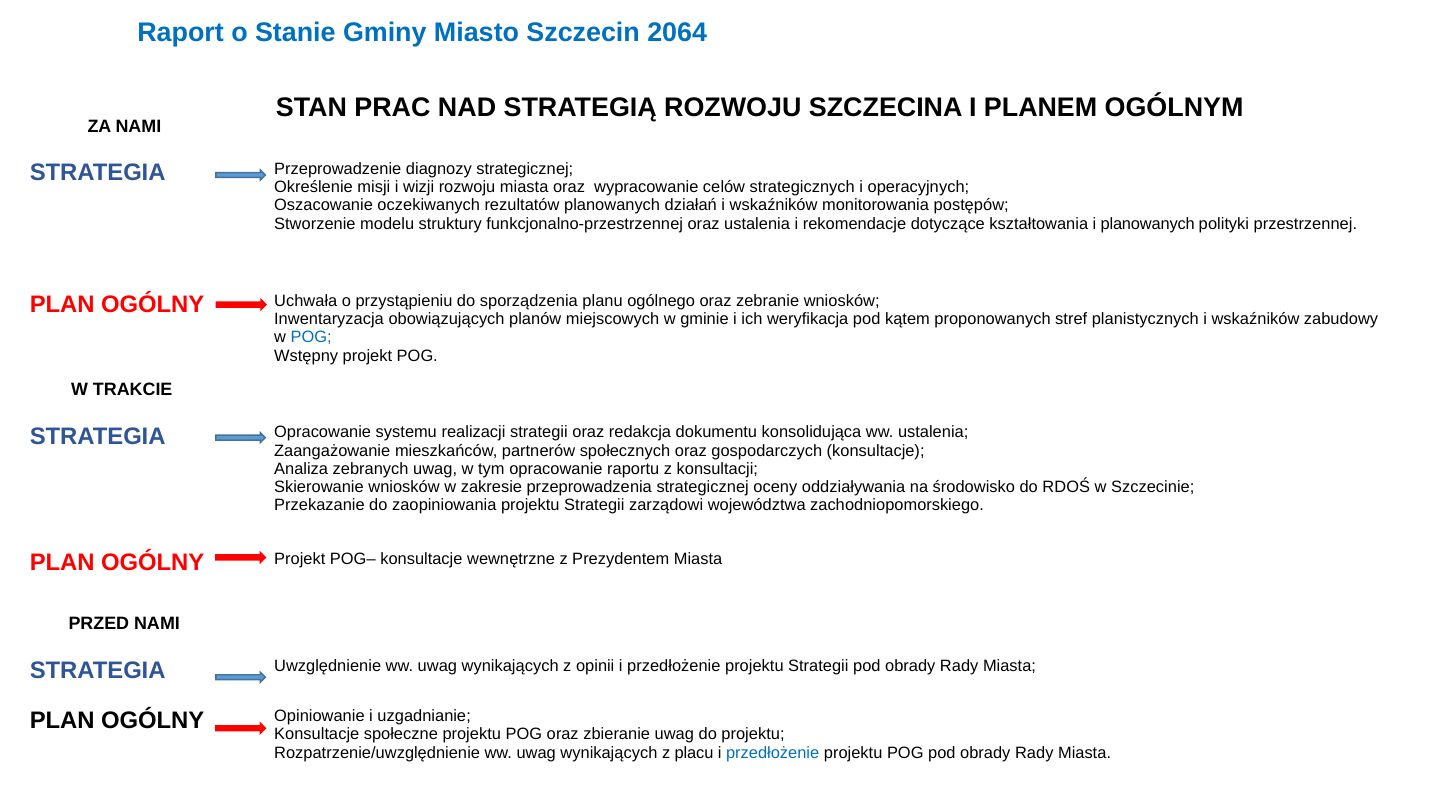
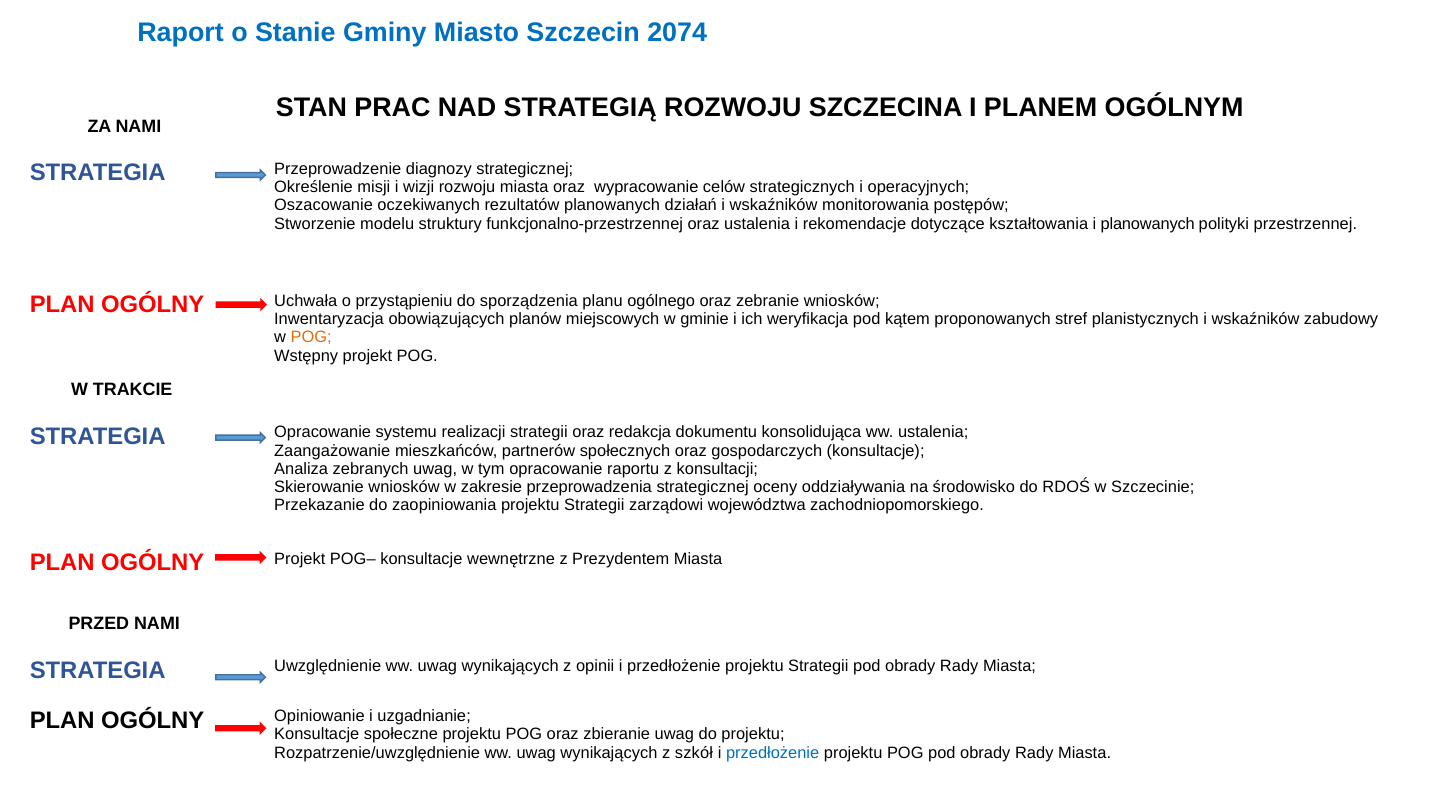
2064: 2064 -> 2074
POG at (311, 337) colour: blue -> orange
placu: placu -> szkół
